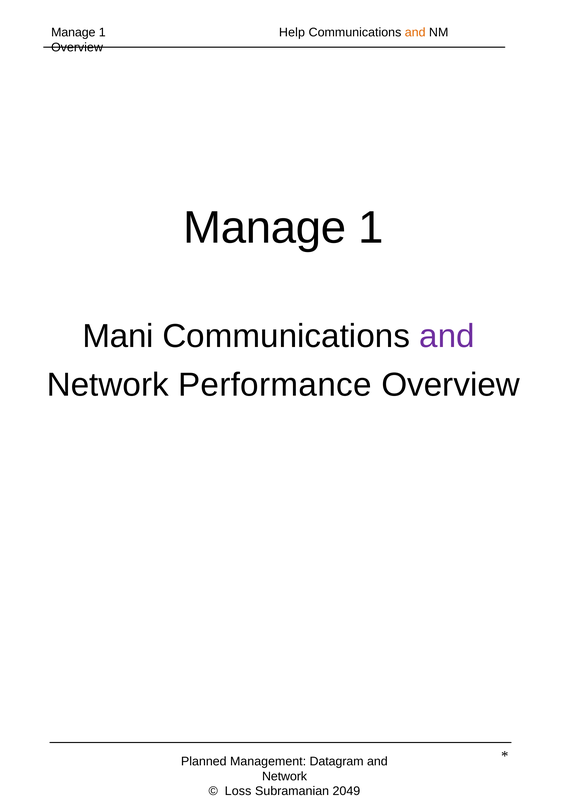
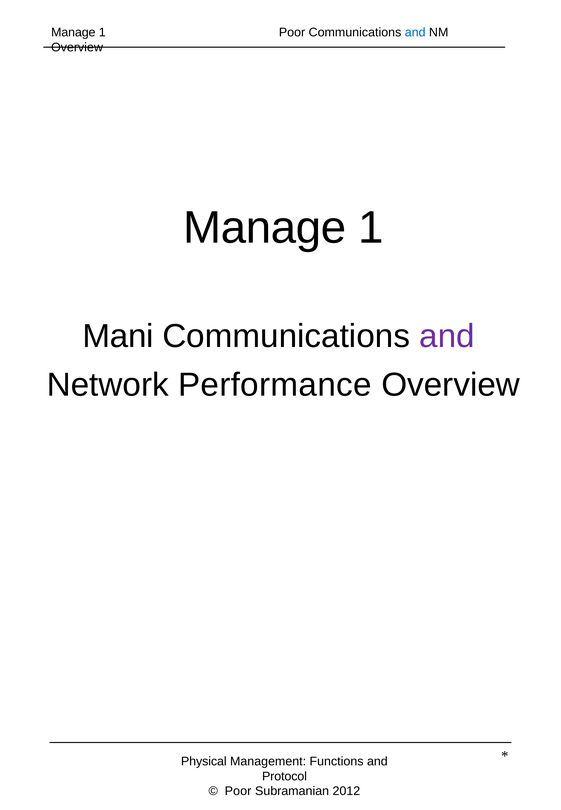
1 Help: Help -> Poor
and at (415, 32) colour: orange -> blue
Planned: Planned -> Physical
Datagram: Datagram -> Functions
Network at (285, 777): Network -> Protocol
Loss at (238, 792): Loss -> Poor
2049: 2049 -> 2012
